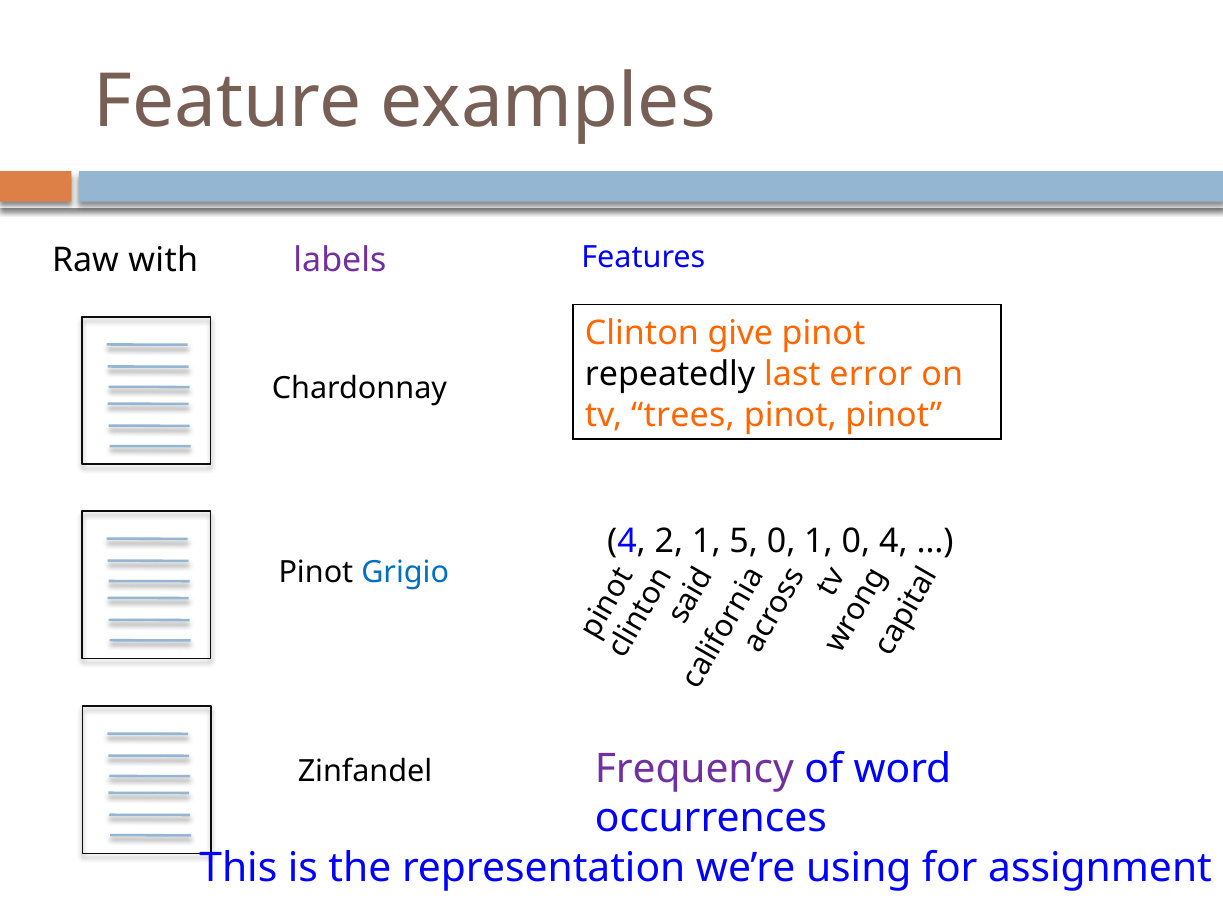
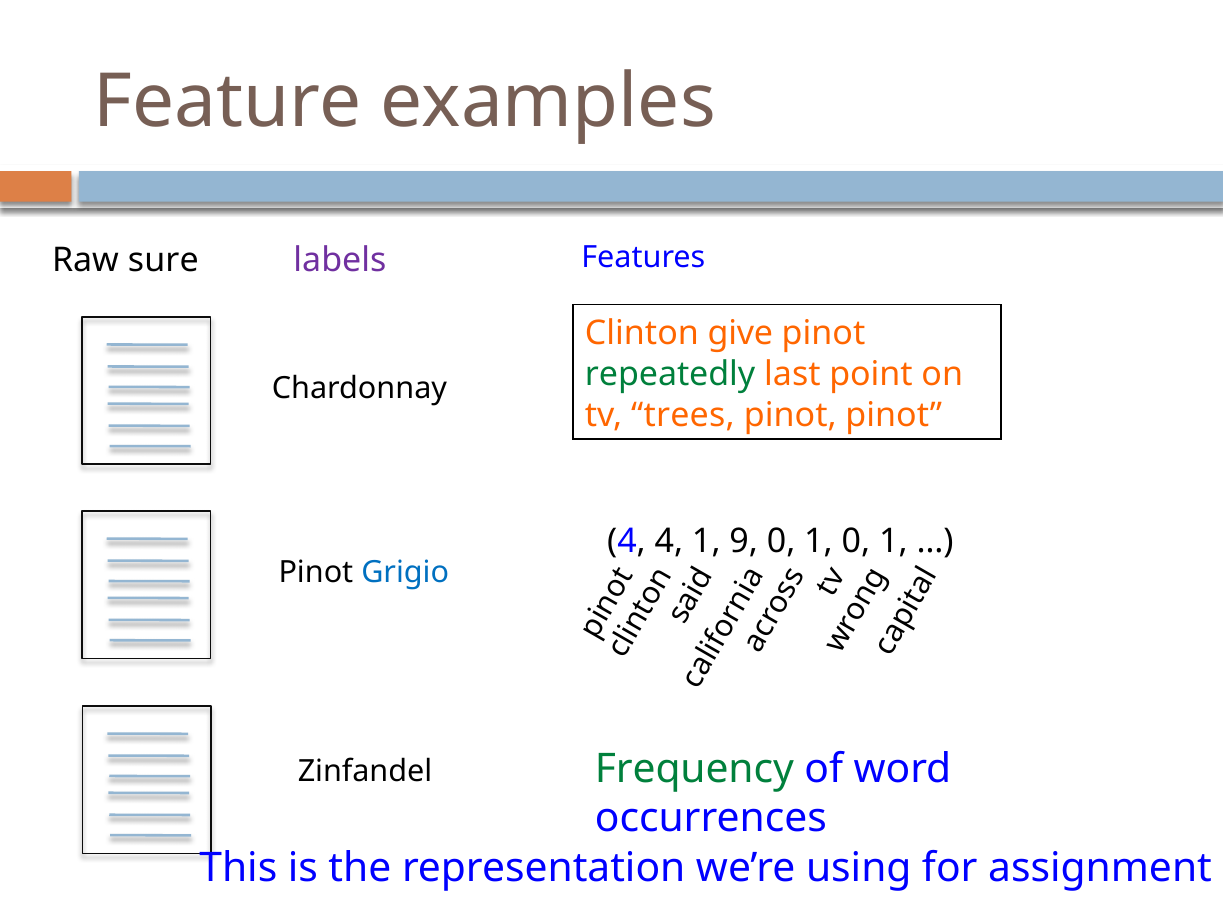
with: with -> sure
repeatedly colour: black -> green
error: error -> point
4 2: 2 -> 4
1 5: 5 -> 9
1 0 4: 4 -> 1
Frequency colour: purple -> green
